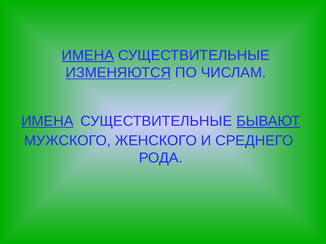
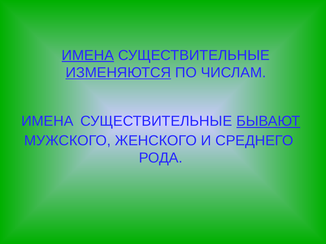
ИМЕНА at (47, 121) underline: present -> none
